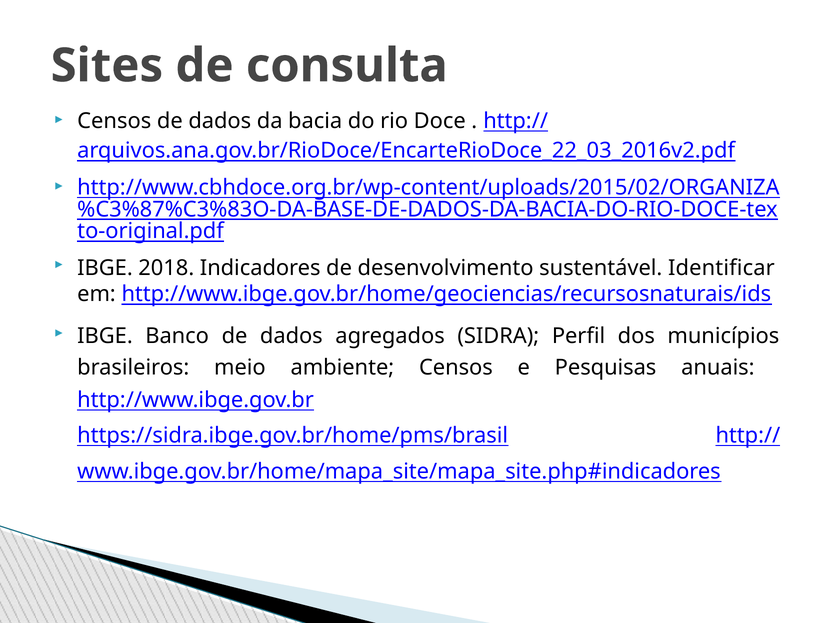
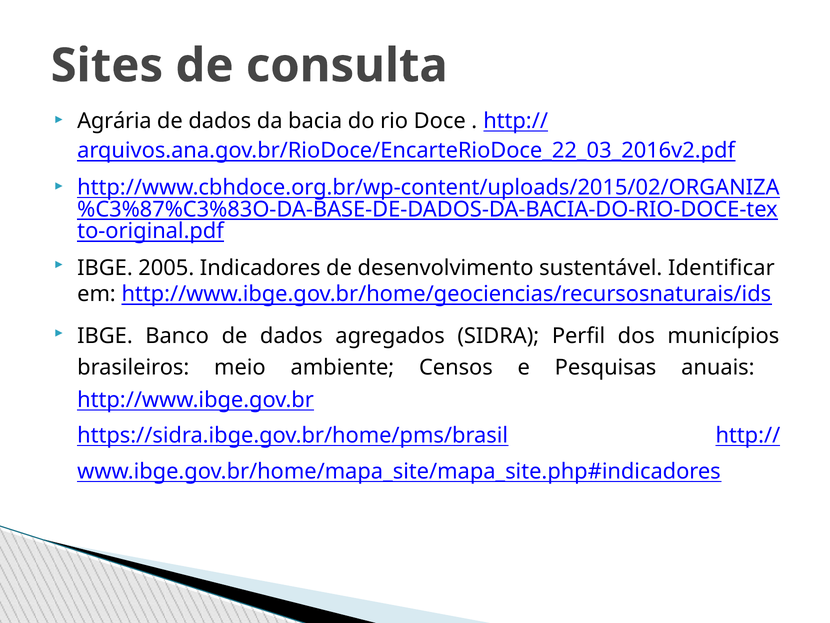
Censos at (114, 121): Censos -> Agrária
2018: 2018 -> 2005
